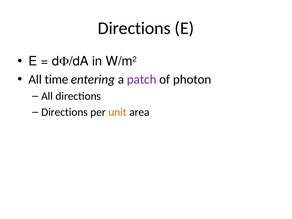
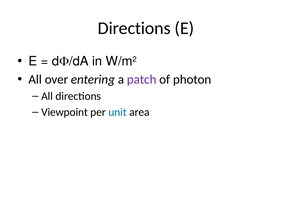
time: time -> over
Directions at (65, 112): Directions -> Viewpoint
unit colour: orange -> blue
